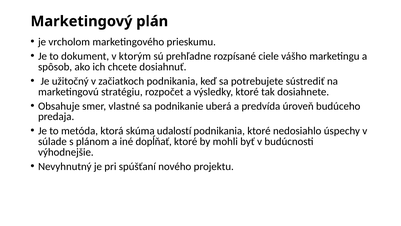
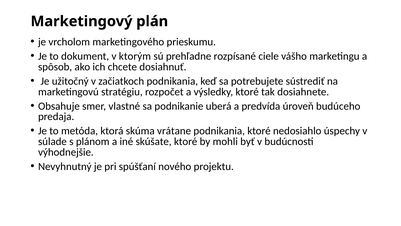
udalostí: udalostí -> vrátane
dopĺňať: dopĺňať -> skúšate
